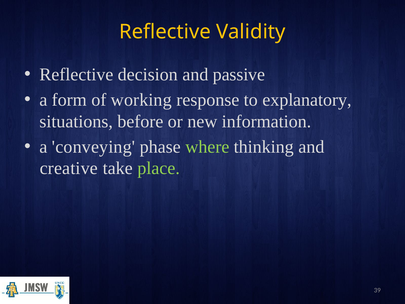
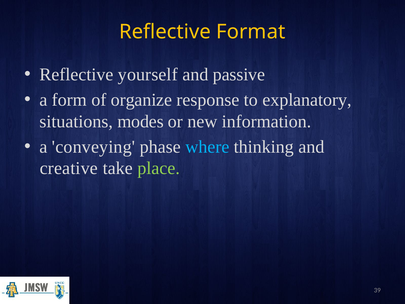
Validity: Validity -> Format
decision: decision -> yourself
working: working -> organize
before: before -> modes
where colour: light green -> light blue
